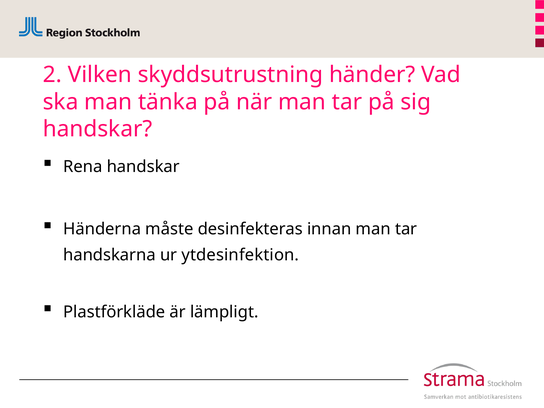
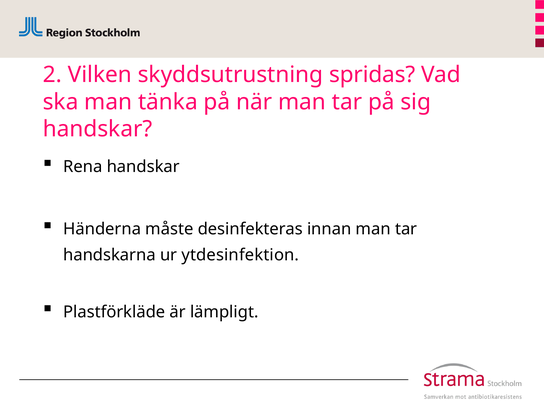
händer: händer -> spridas
